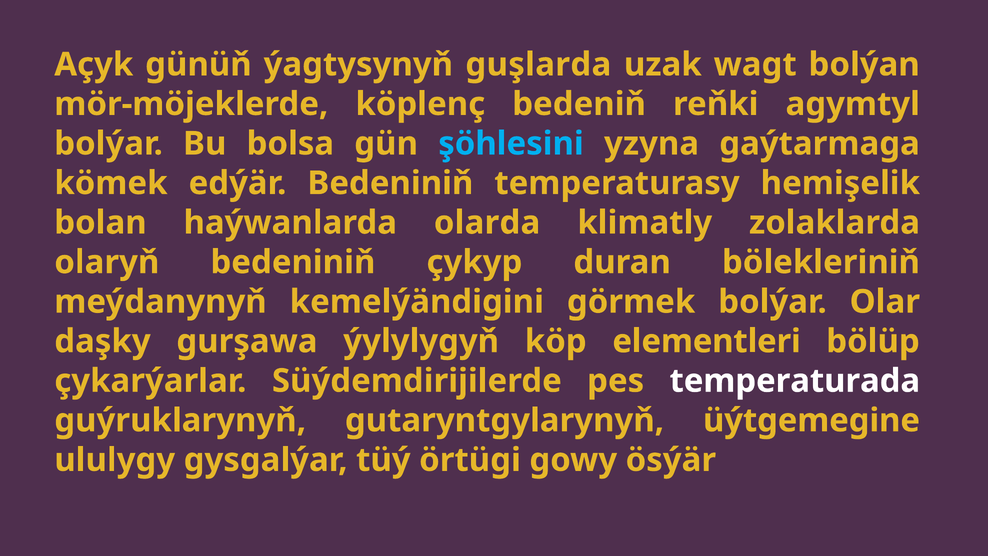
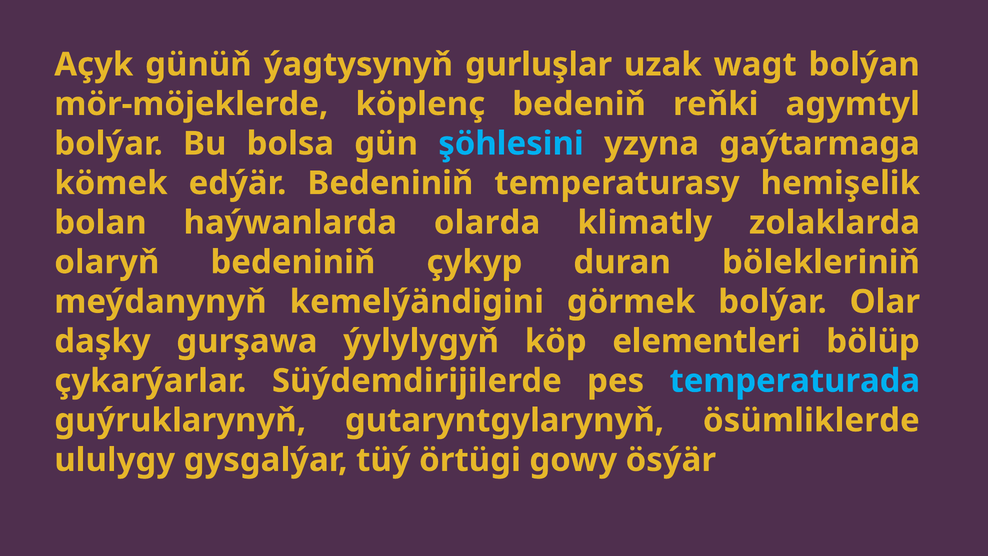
guşlarda: guşlarda -> gurluşlar
temperaturada colour: white -> light blue
üýtgemegine: üýtgemegine -> ösümliklerde
